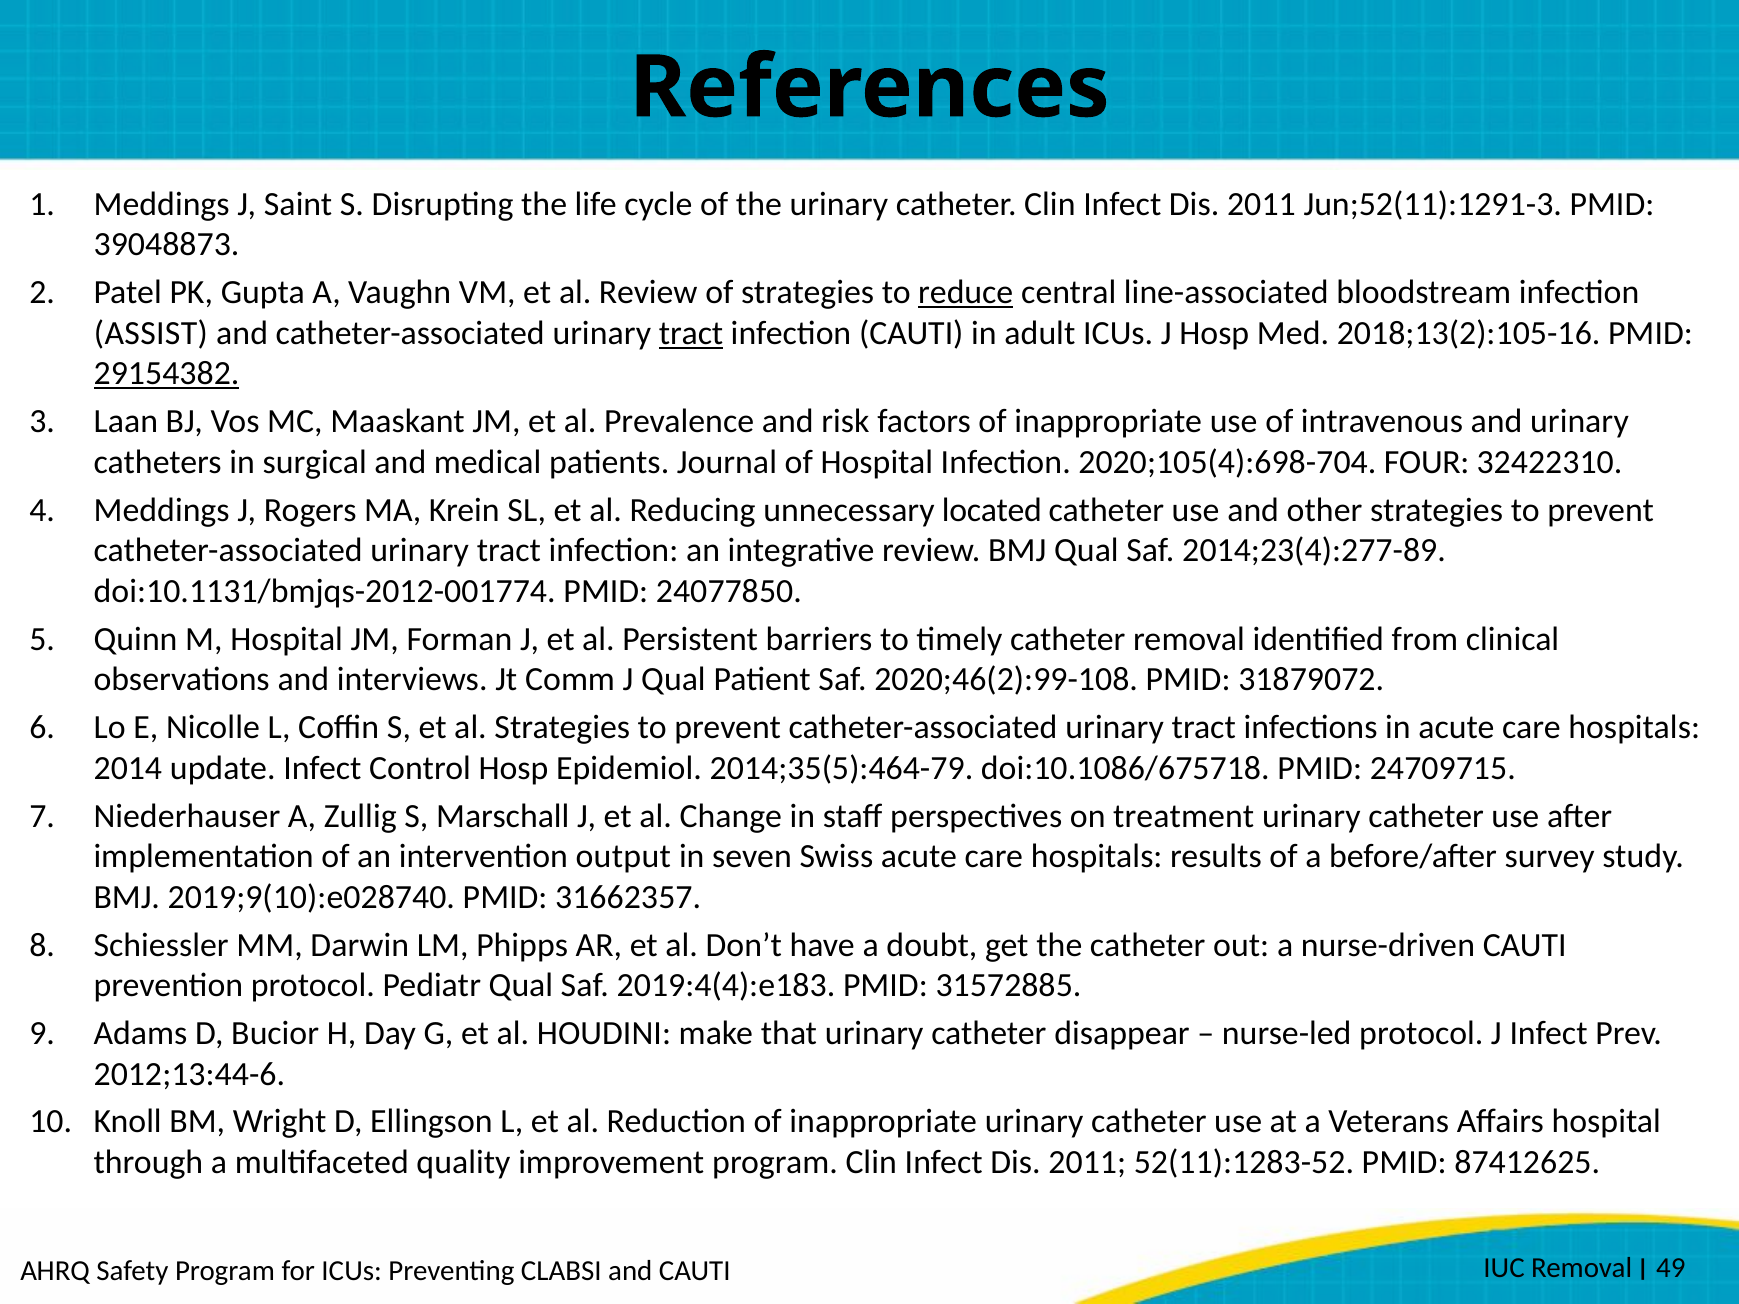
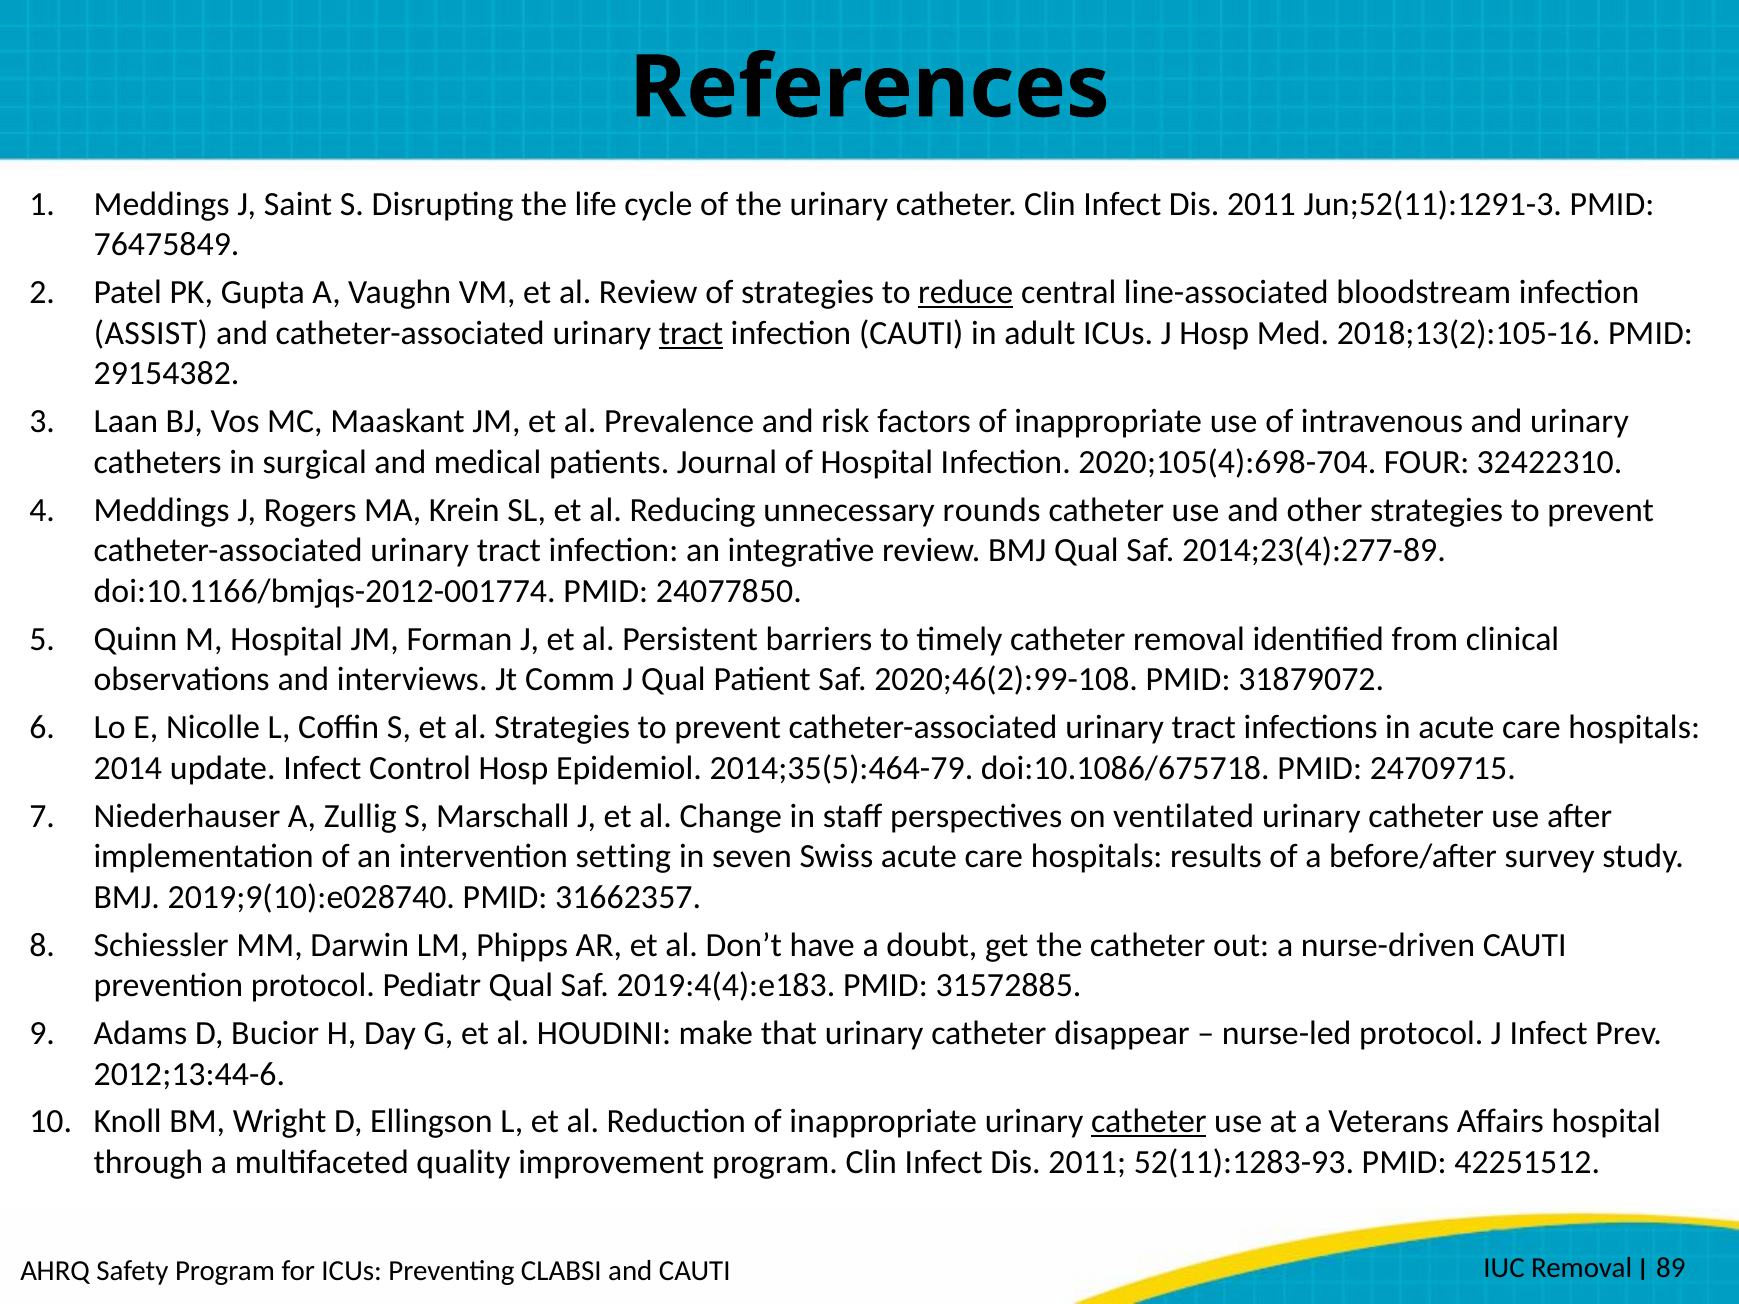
39048873: 39048873 -> 76475849
29154382 underline: present -> none
located: located -> rounds
doi:10.1131/bmjqs-2012-001774: doi:10.1131/bmjqs-2012-001774 -> doi:10.1166/bmjqs-2012-001774
treatment: treatment -> ventilated
output: output -> setting
catheter at (1149, 1122) underline: none -> present
52(11):1283-52: 52(11):1283-52 -> 52(11):1283-93
87412625: 87412625 -> 42251512
49: 49 -> 89
